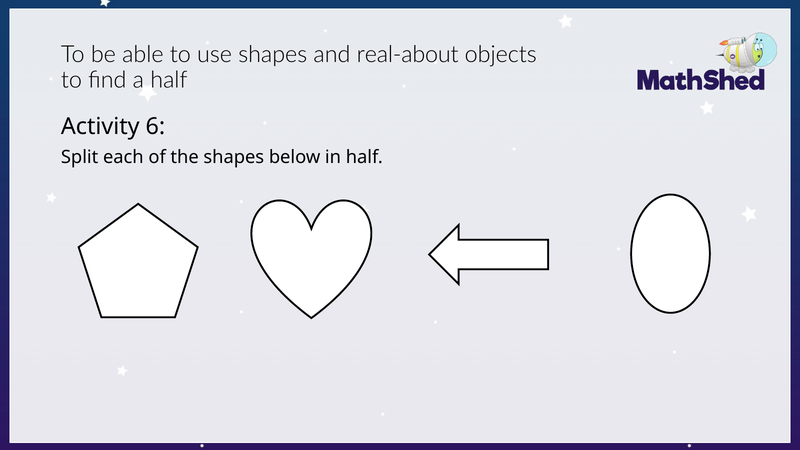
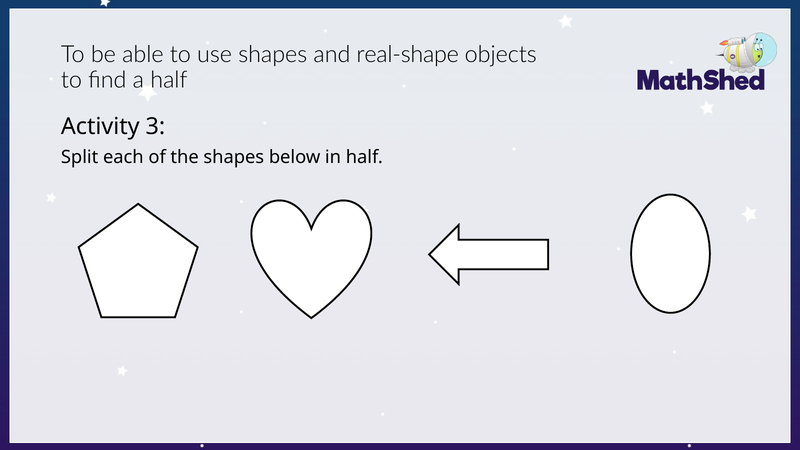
real-about: real-about -> real-shape
6: 6 -> 3
